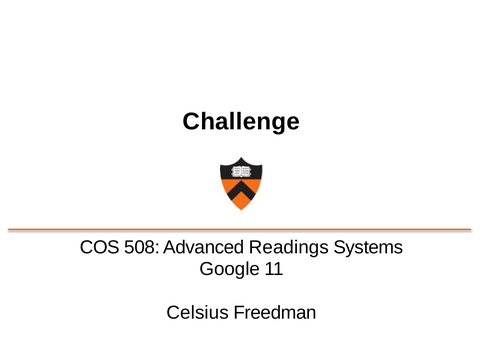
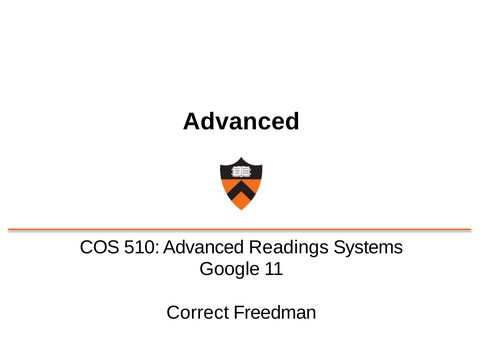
Challenge at (241, 122): Challenge -> Advanced
508: 508 -> 510
Celsius: Celsius -> Correct
